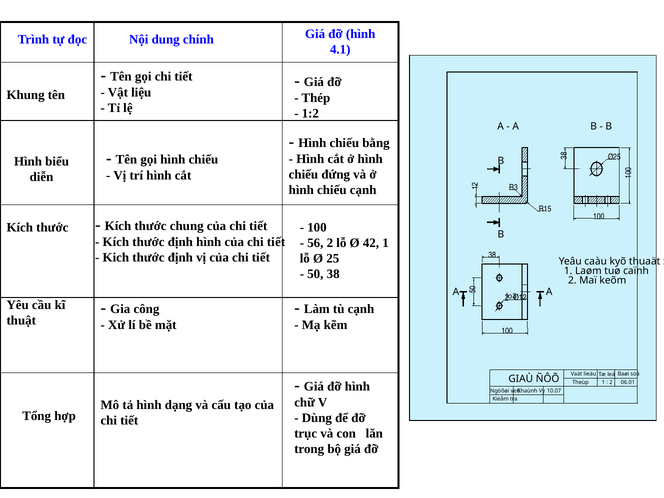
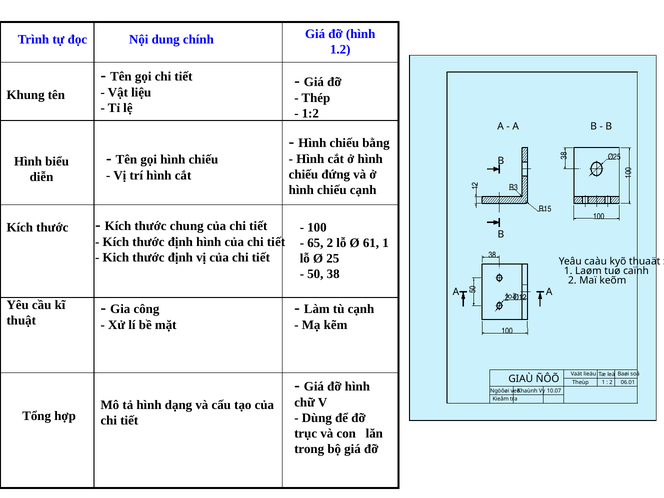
4.1: 4.1 -> 1.2
56: 56 -> 65
42: 42 -> 61
